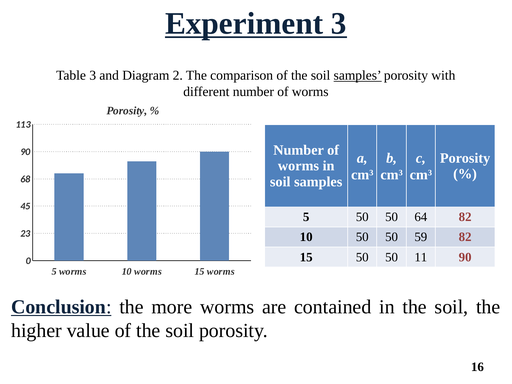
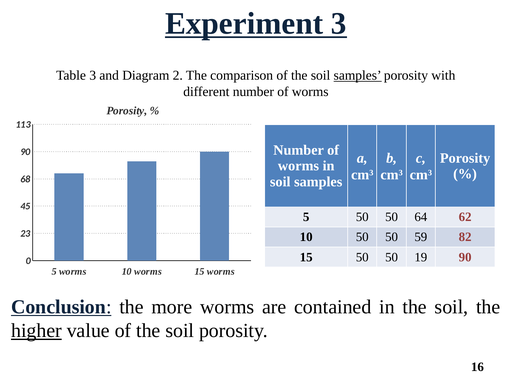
64 82: 82 -> 62
11: 11 -> 19
higher underline: none -> present
